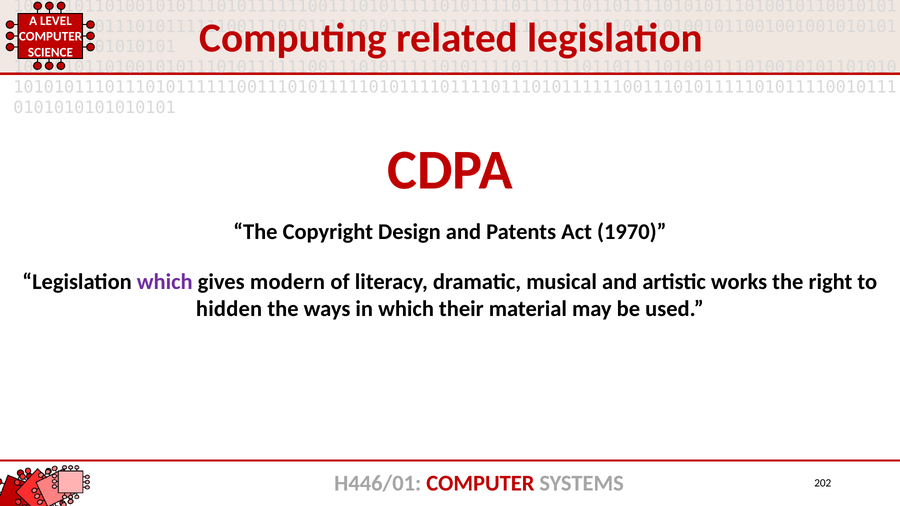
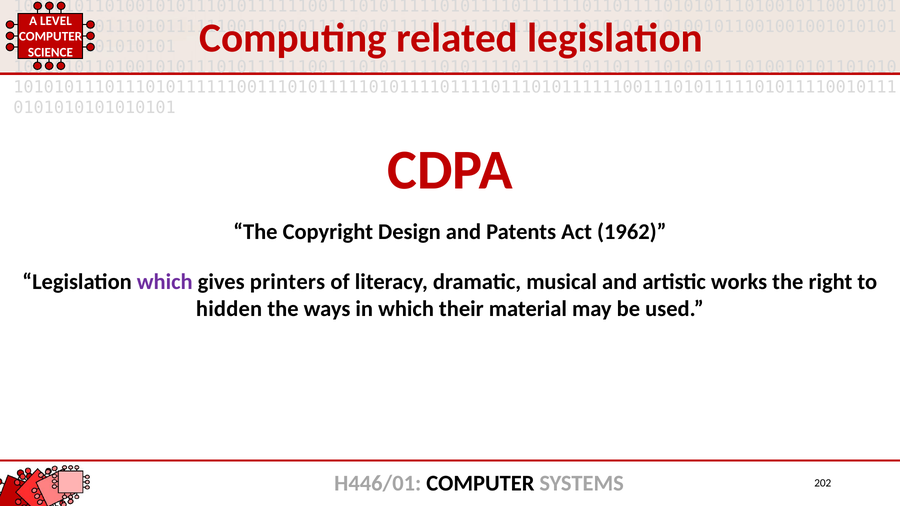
1970: 1970 -> 1962
modern: modern -> printers
COMPUTER at (480, 483) colour: red -> black
